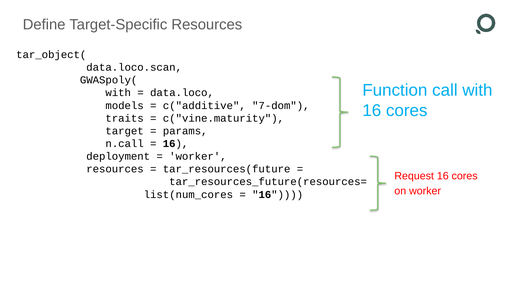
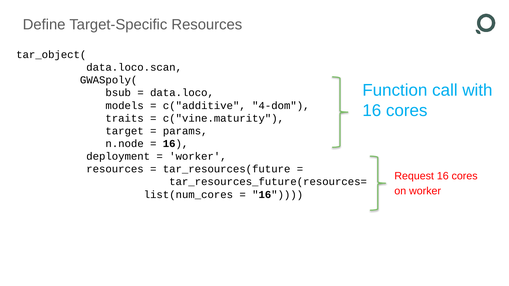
with at (118, 93): with -> bsub
7-dom: 7-dom -> 4-dom
n.call: n.call -> n.node
